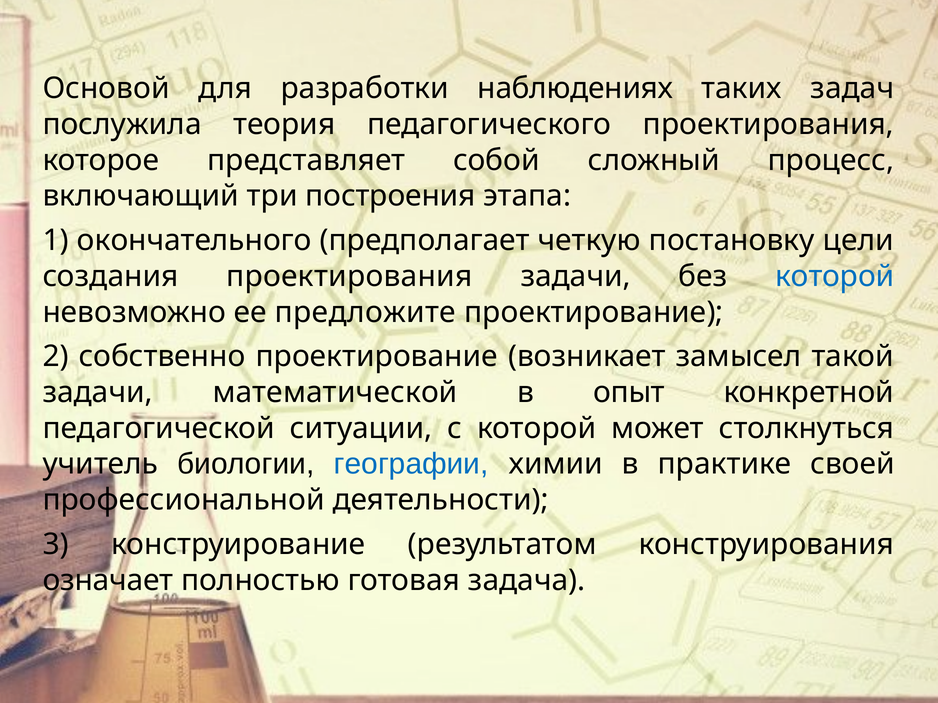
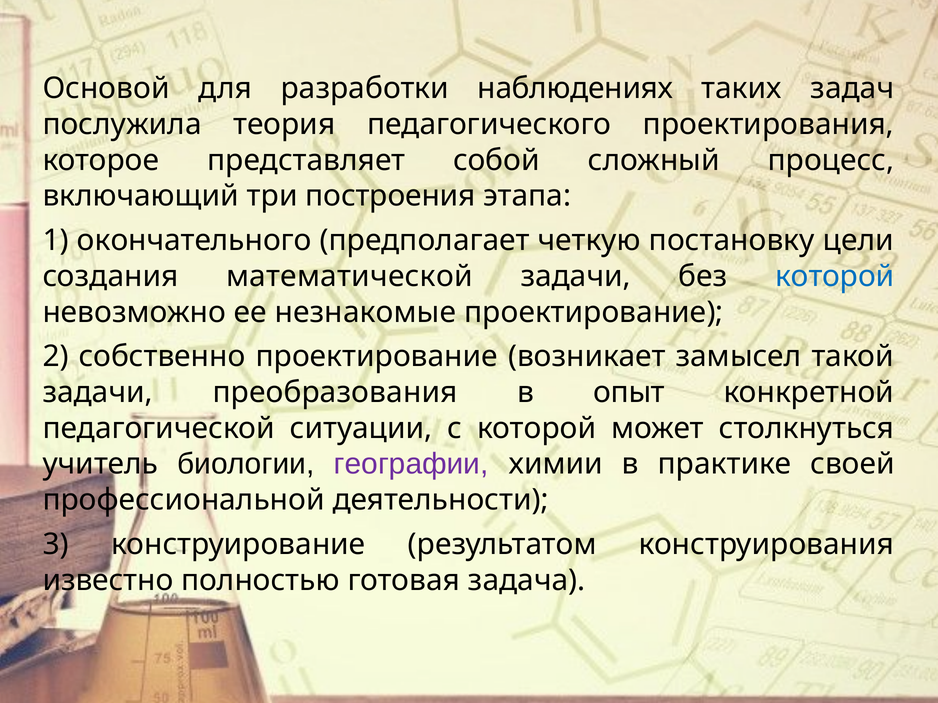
создания проектирования: проектирования -> математической
предложите: предложите -> незнакомые
математической: математической -> преобразования
географии colour: blue -> purple
означает: означает -> известно
